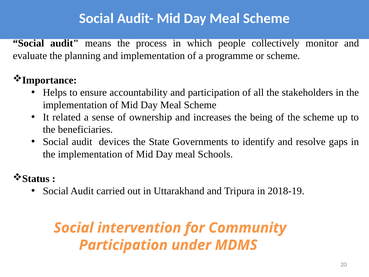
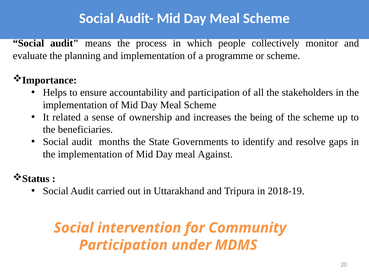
devices: devices -> months
Schools: Schools -> Against
